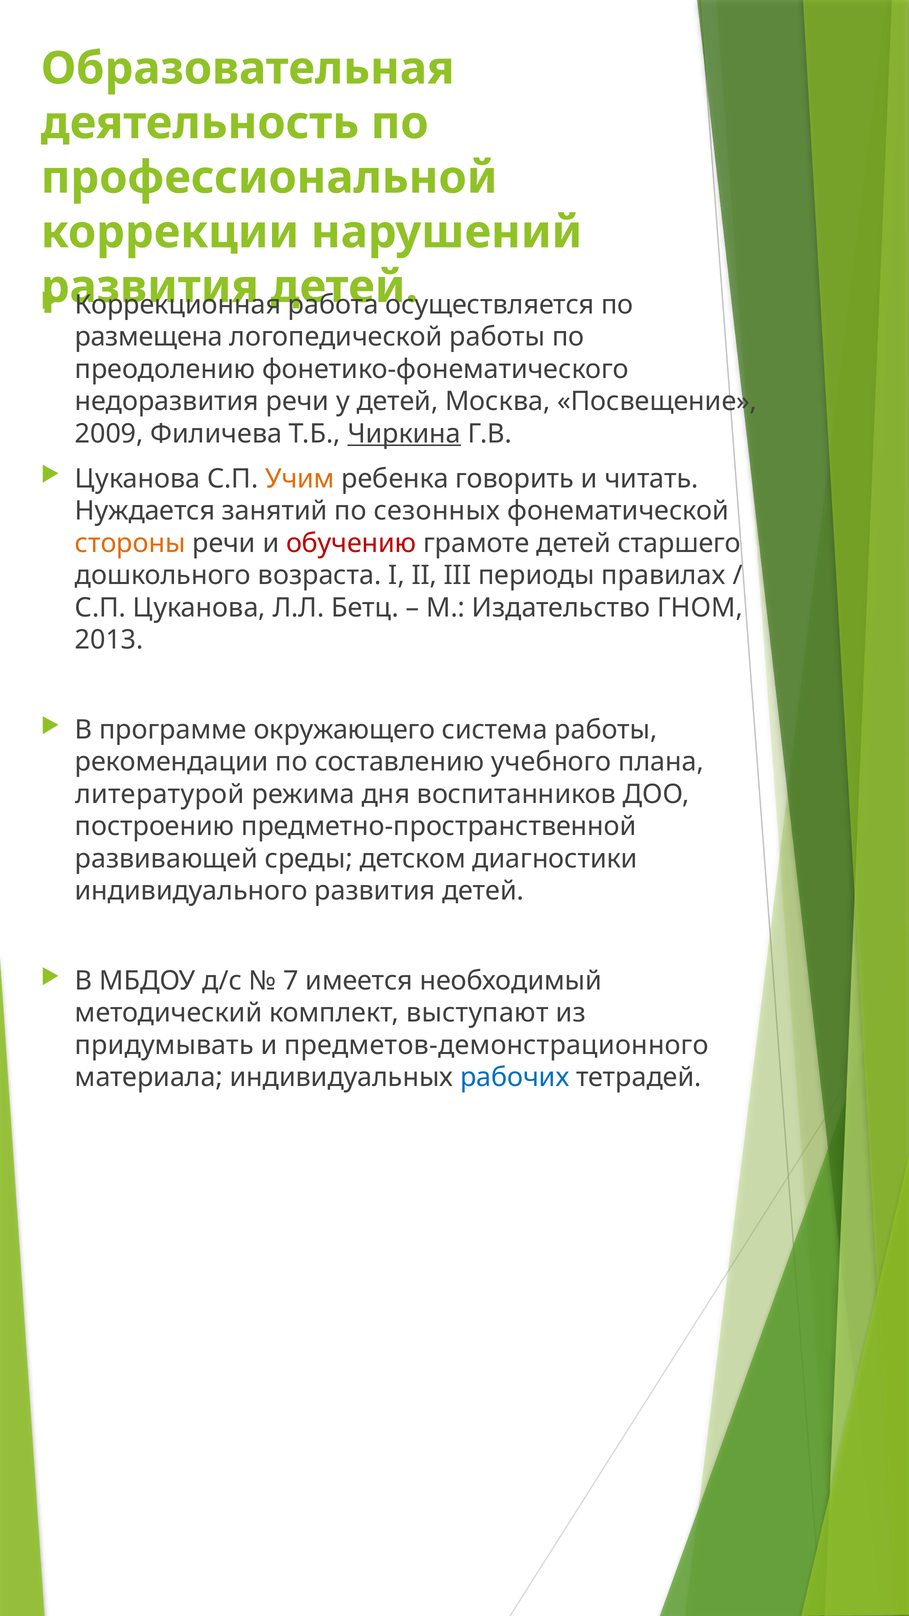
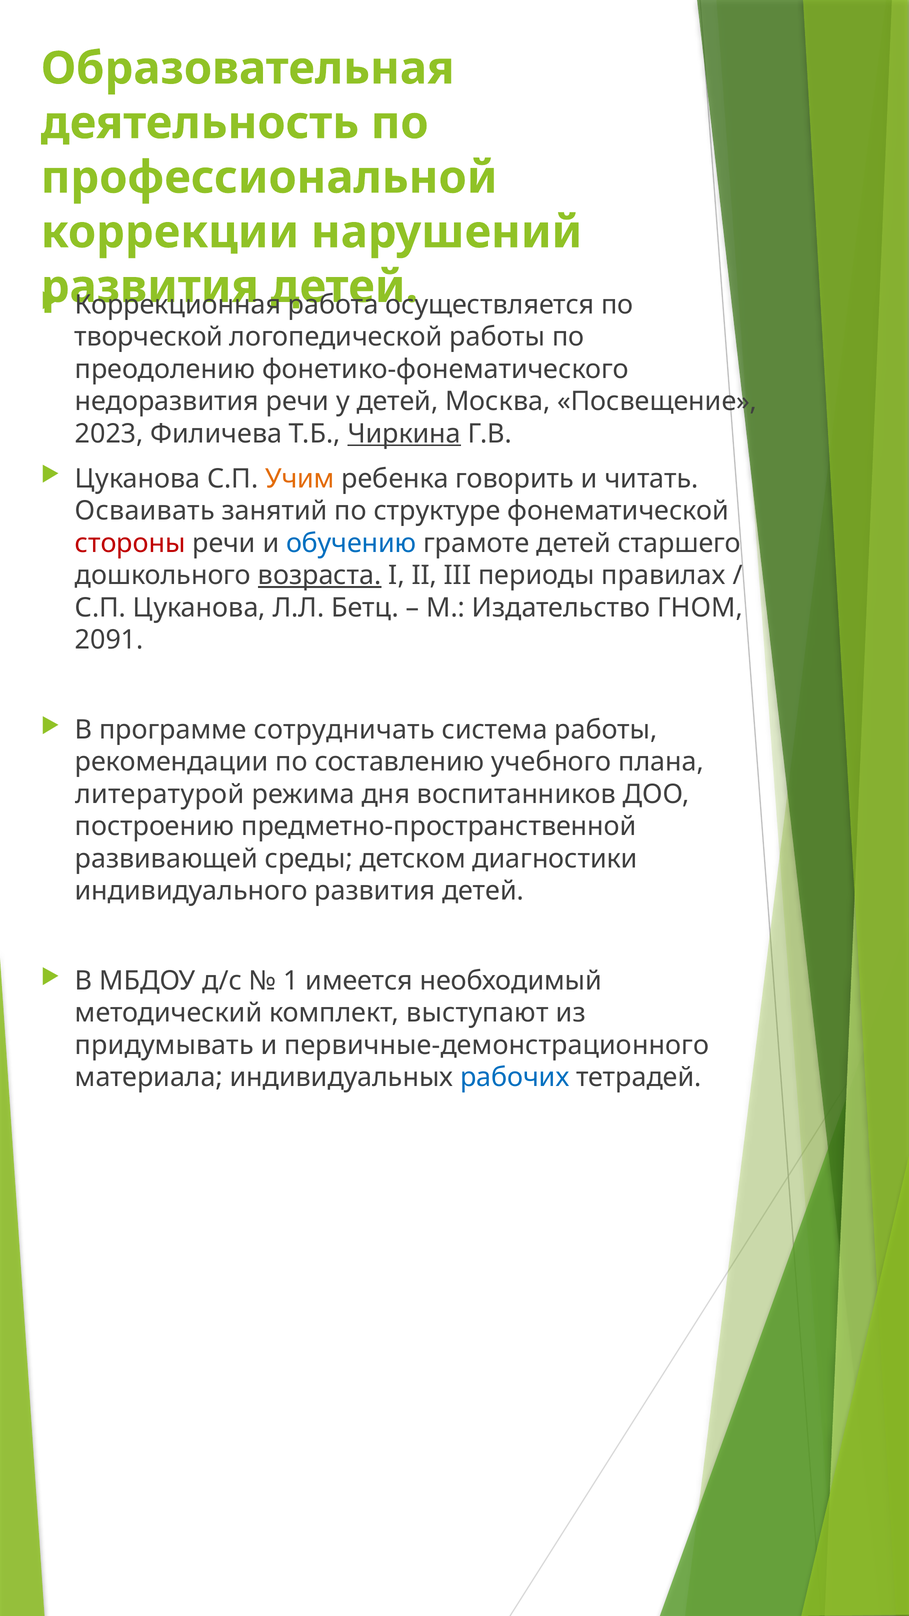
размещена: размещена -> творческой
2009: 2009 -> 2023
Нуждается: Нуждается -> Осваивать
сезонных: сезонных -> структуре
стороны colour: orange -> red
обучению colour: red -> blue
возраста underline: none -> present
2013: 2013 -> 2091
окружающего: окружающего -> сотрудничать
7: 7 -> 1
предметов-демонстрационного: предметов-демонстрационного -> первичные-демонстрационного
